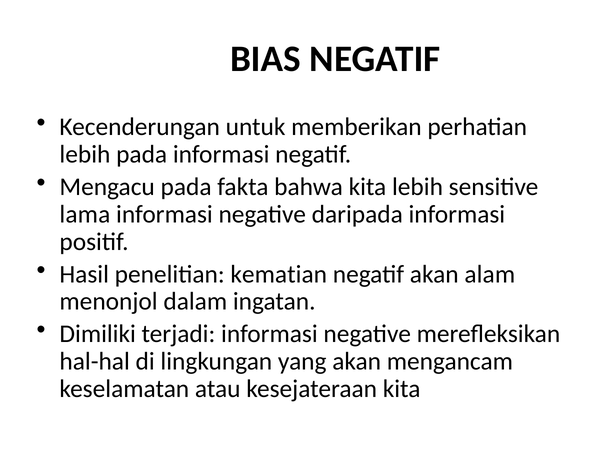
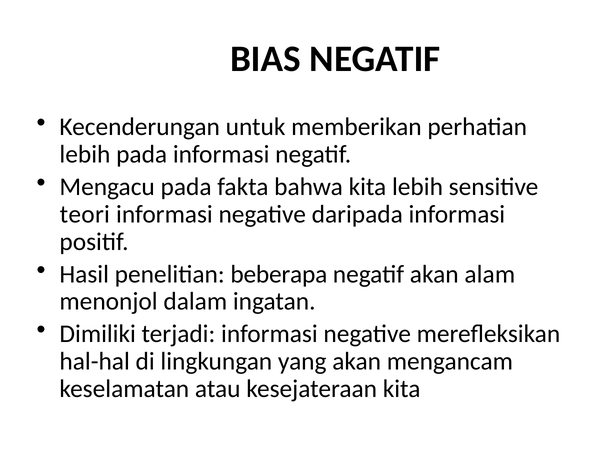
lama: lama -> teori
kematian: kematian -> beberapa
